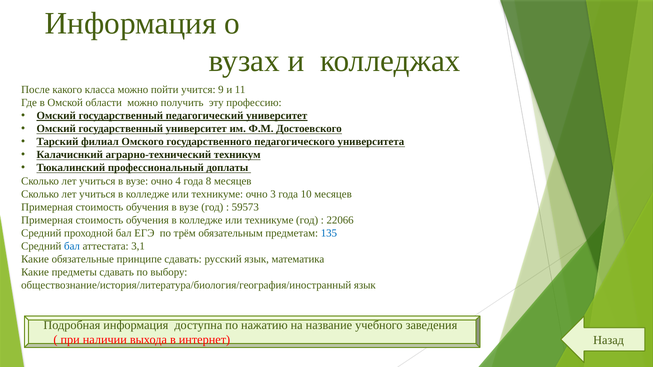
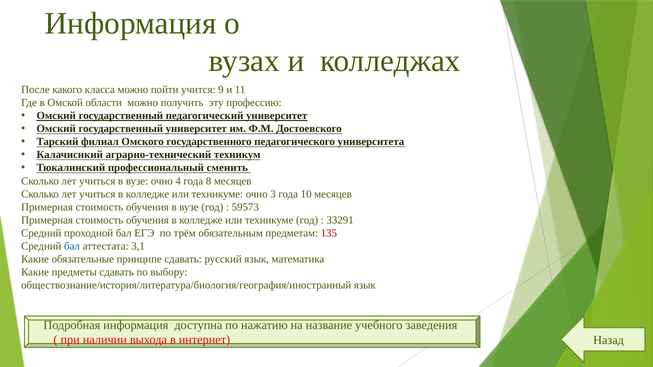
доплаты: доплаты -> сменить
22066: 22066 -> 33291
135 colour: blue -> red
